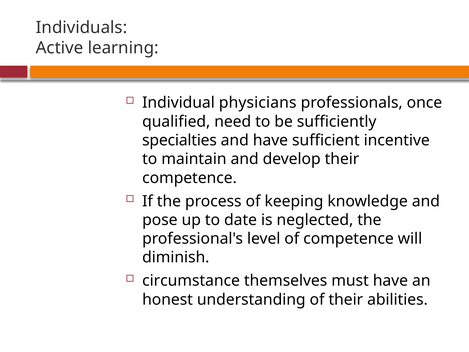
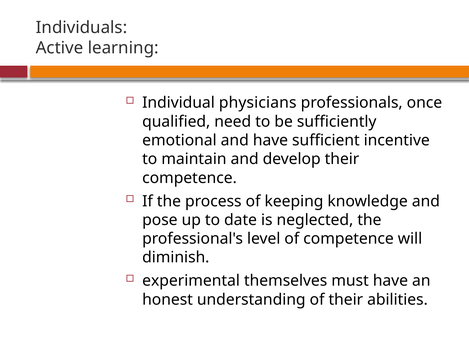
specialties: specialties -> emotional
circumstance: circumstance -> experimental
